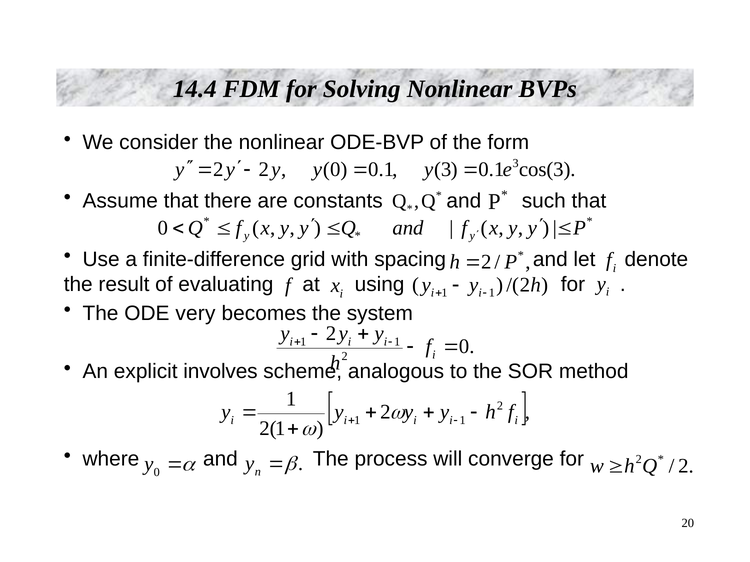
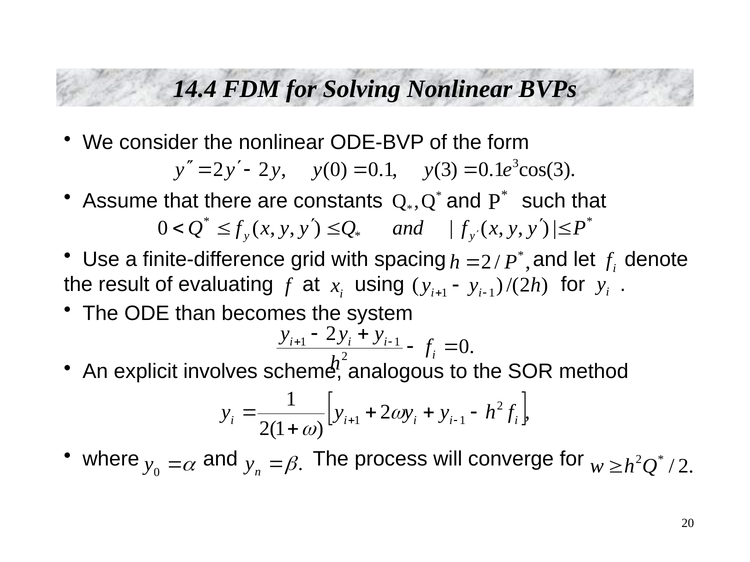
very: very -> than
